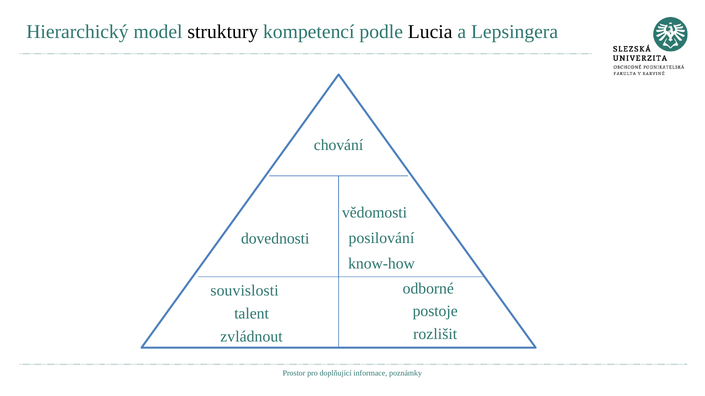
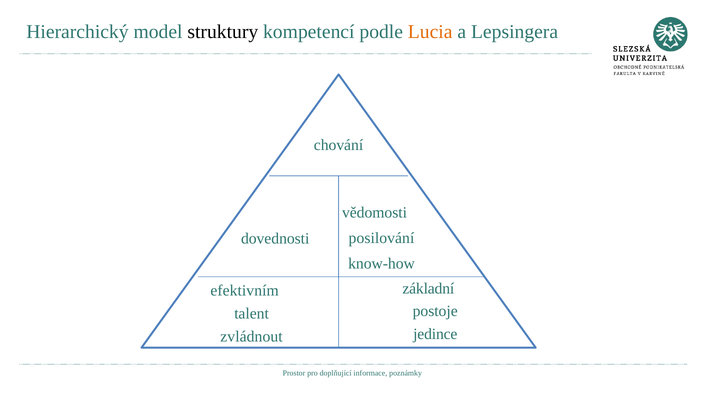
Lucia colour: black -> orange
odborné: odborné -> základní
souvislosti: souvislosti -> efektivním
rozlišit: rozlišit -> jedince
